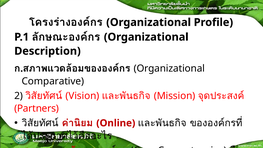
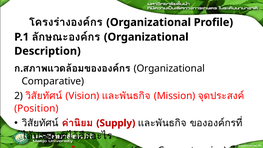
Partners: Partners -> Position
Online: Online -> Supply
